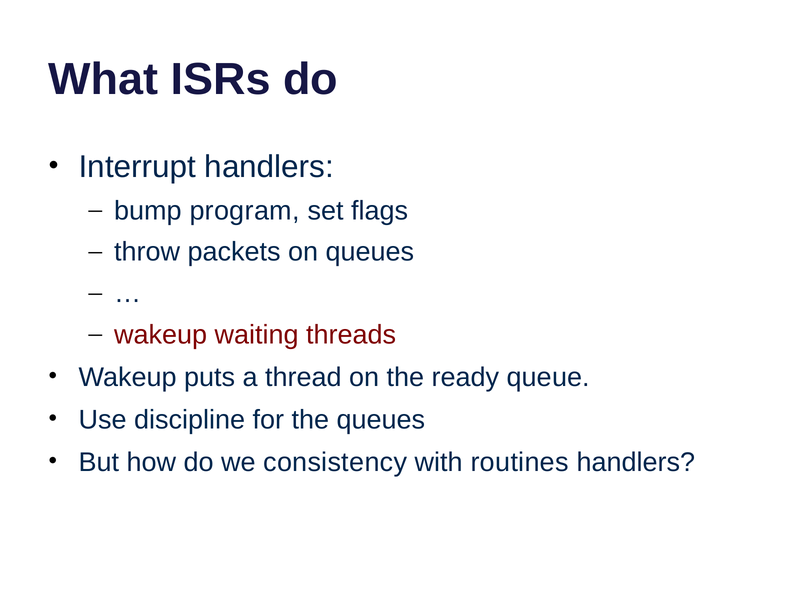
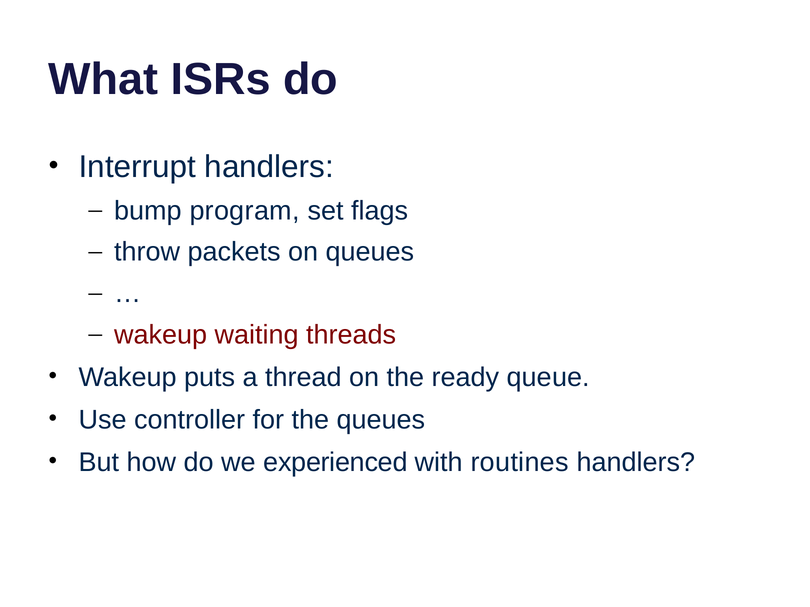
discipline: discipline -> controller
consistency: consistency -> experienced
